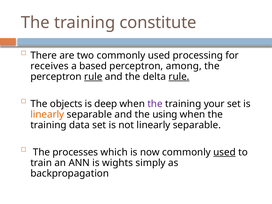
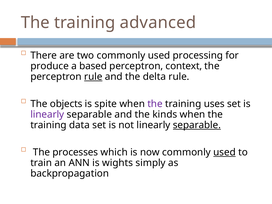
constitute: constitute -> advanced
receives: receives -> produce
among: among -> context
rule at (179, 77) underline: present -> none
deep: deep -> spite
your: your -> uses
linearly at (47, 114) colour: orange -> purple
using: using -> kinds
separable at (197, 125) underline: none -> present
